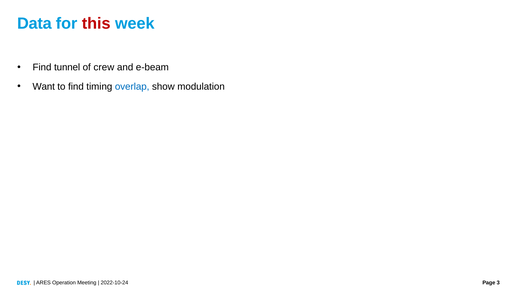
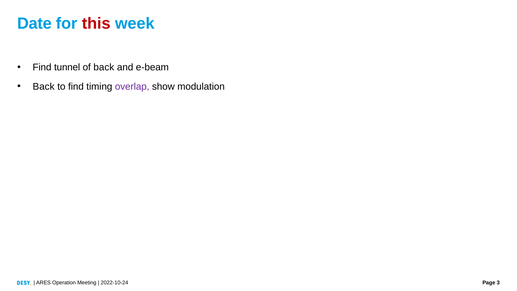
Data: Data -> Date
of crew: crew -> back
Want at (44, 87): Want -> Back
overlap colour: blue -> purple
